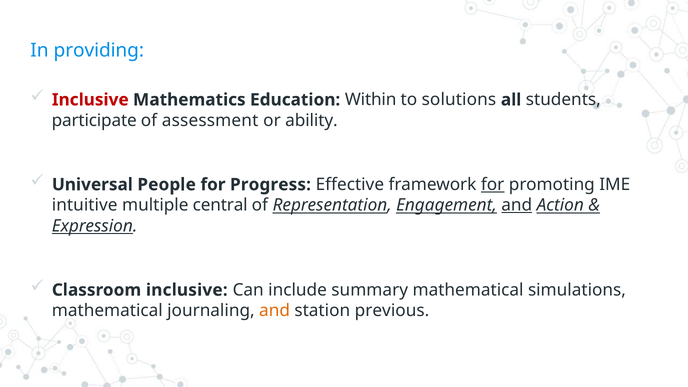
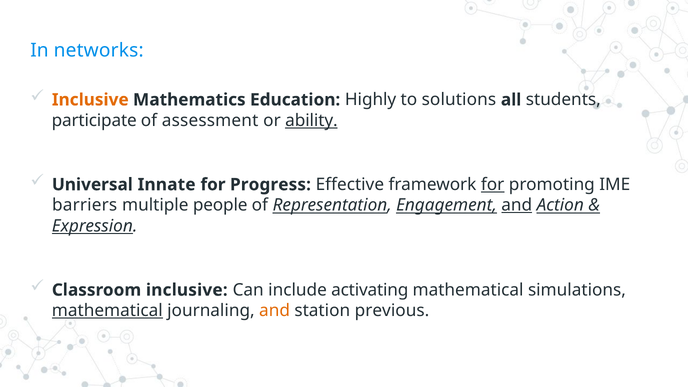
providing: providing -> networks
Inclusive at (90, 100) colour: red -> orange
Within: Within -> Highly
ability underline: none -> present
People: People -> Innate
intuitive: intuitive -> barriers
central: central -> people
summary: summary -> activating
mathematical at (107, 311) underline: none -> present
